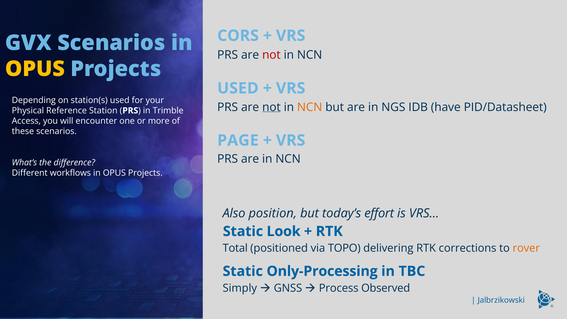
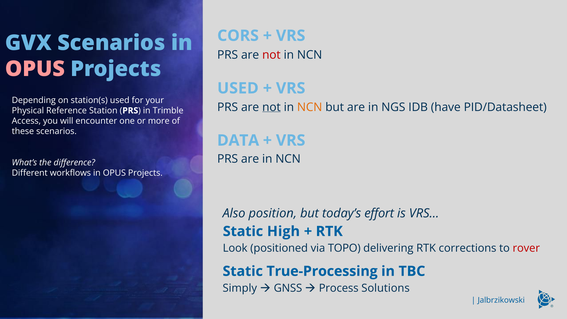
OPUS at (35, 69) colour: yellow -> pink
PAGE: PAGE -> DATA
Look: Look -> High
Total: Total -> Look
rover colour: orange -> red
Only-Processing: Only-Processing -> True-Processing
Observed: Observed -> Solutions
